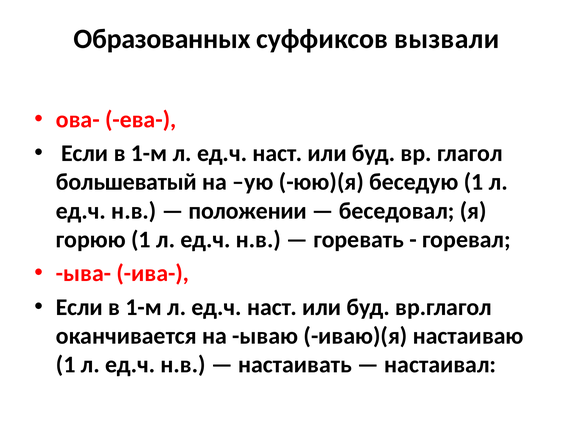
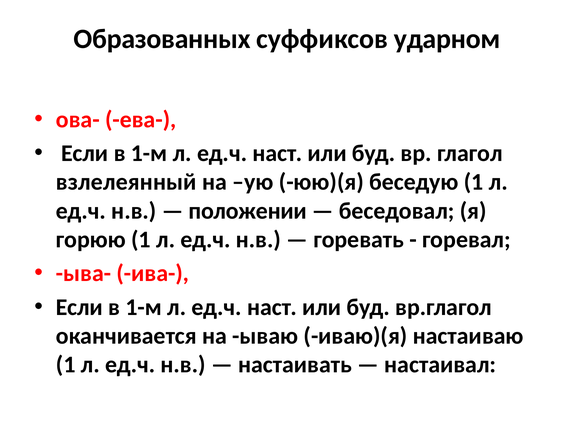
вызвали: вызвали -> ударном
большеватый: большеватый -> взлелеянный
